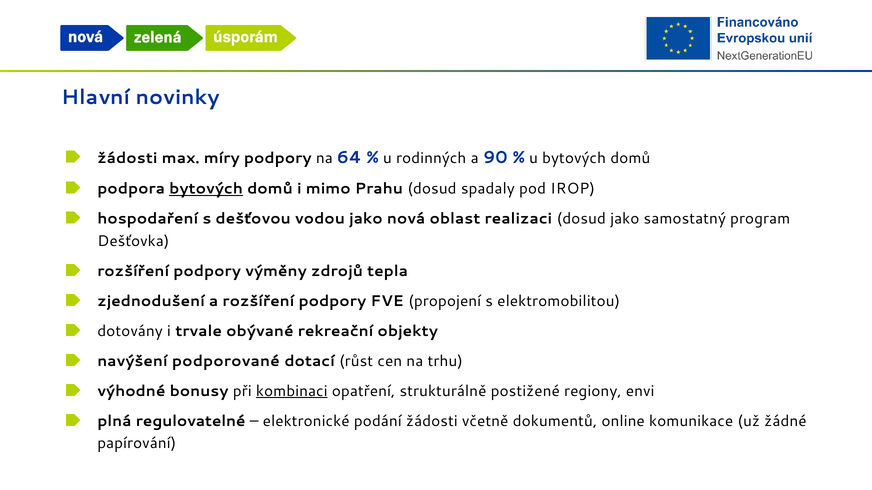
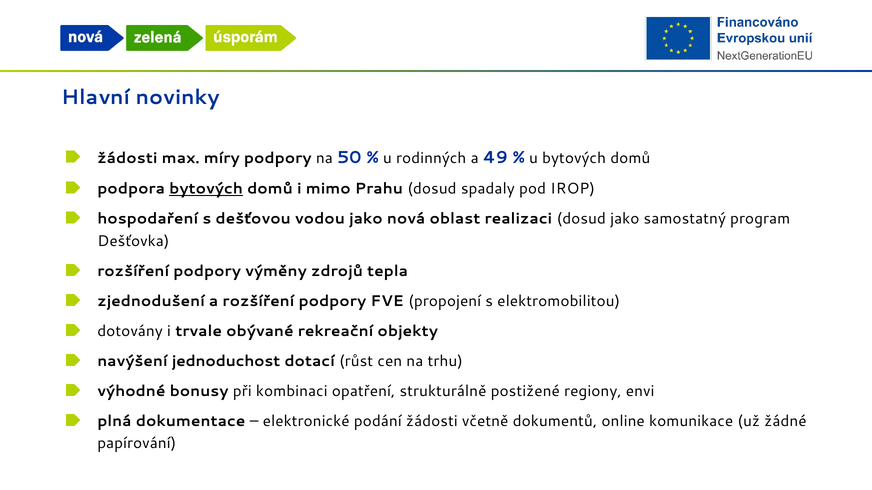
64: 64 -> 50
90: 90 -> 49
podporované: podporované -> jednoduchost
kombinaci underline: present -> none
regulovatelné: regulovatelné -> dokumentace
